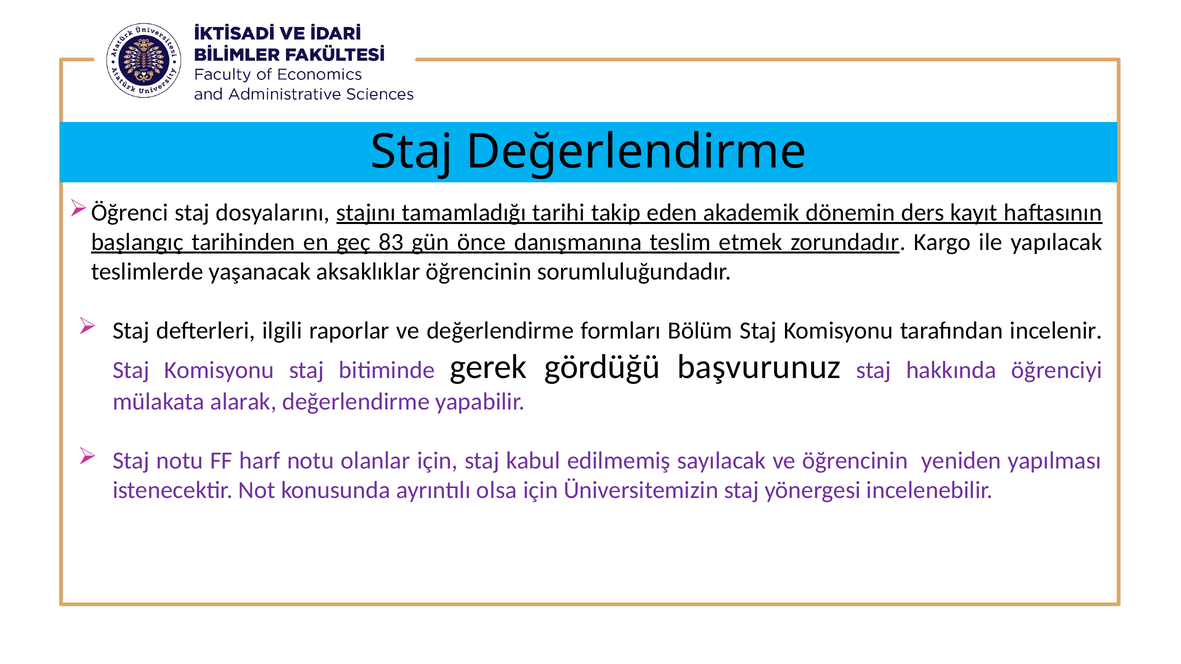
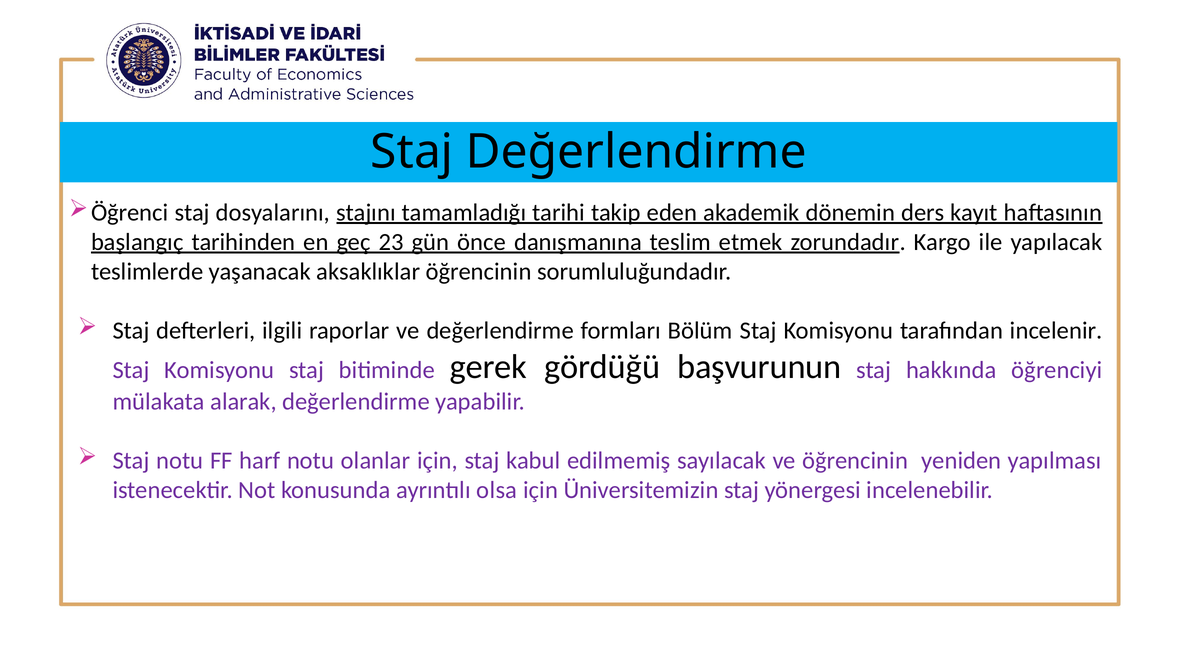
83: 83 -> 23
başvurunuz: başvurunuz -> başvurunun
